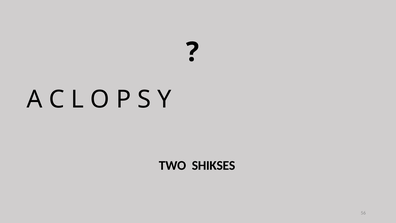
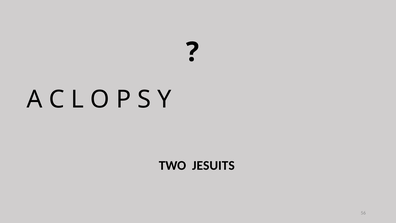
SHIKSES: SHIKSES -> JESUITS
